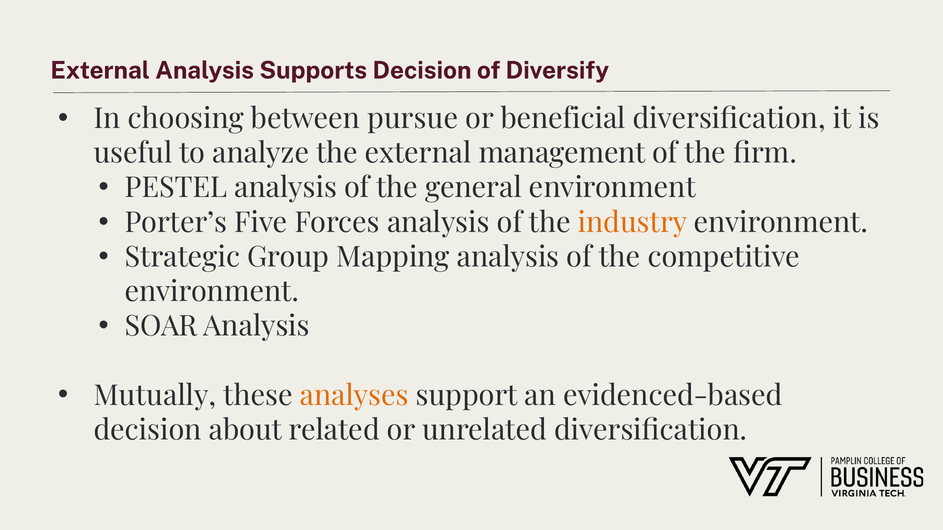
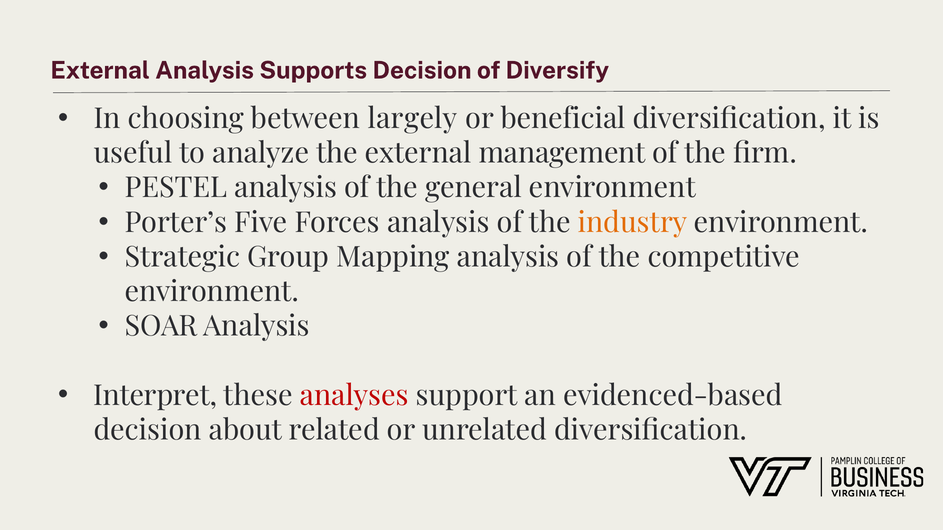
pursue: pursue -> largely
Mutually: Mutually -> Interpret
analyses colour: orange -> red
